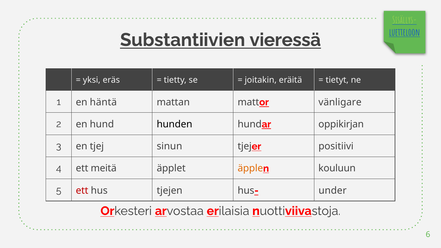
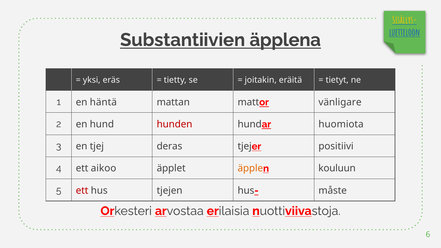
Sisällys- colour: light green -> yellow
vieressä: vieressä -> äpplena
hunden colour: black -> red
oppikirjan: oppikirjan -> huomiota
sinun: sinun -> deras
meitä: meitä -> aikoo
under: under -> måste
